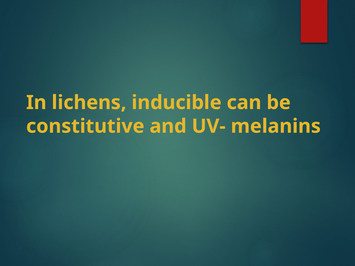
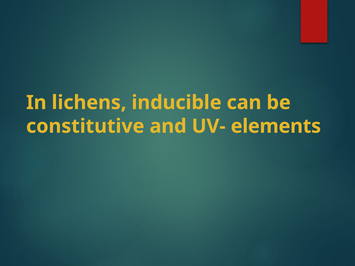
melanins: melanins -> elements
